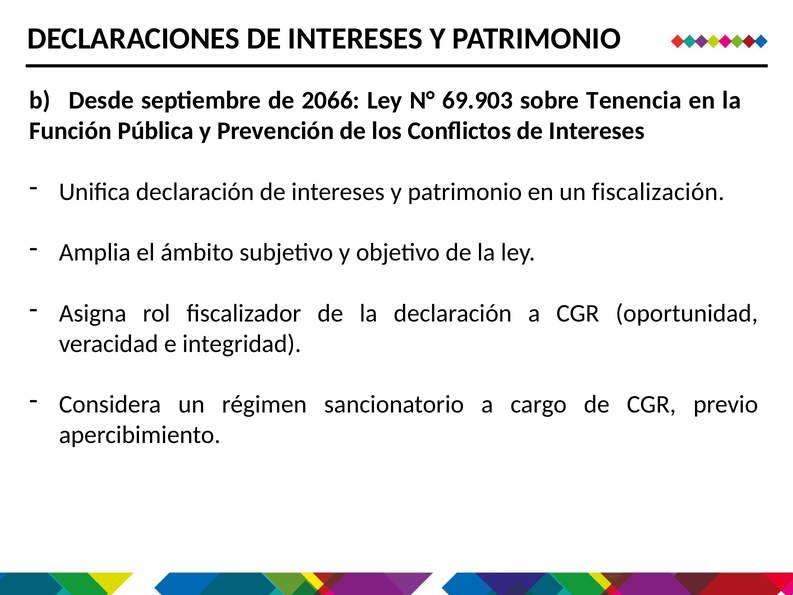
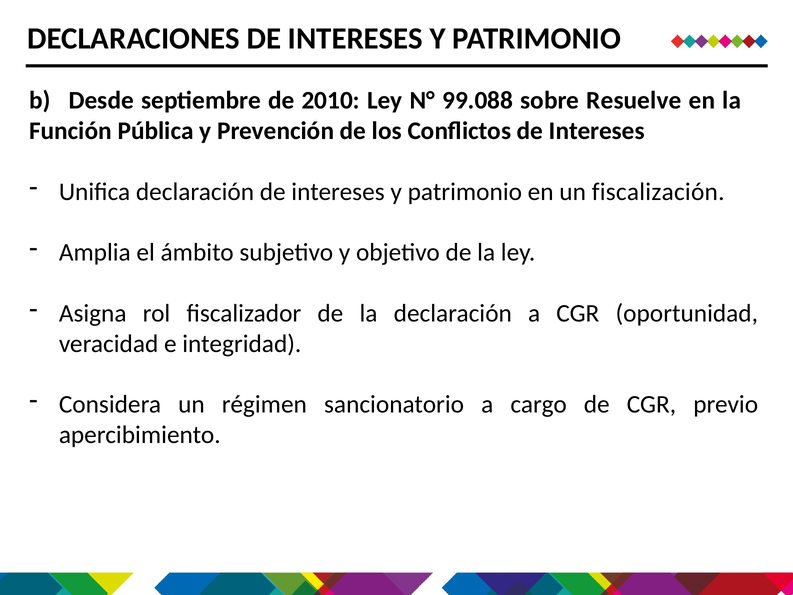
2066: 2066 -> 2010
69.903: 69.903 -> 99.088
Tenencia: Tenencia -> Resuelve
